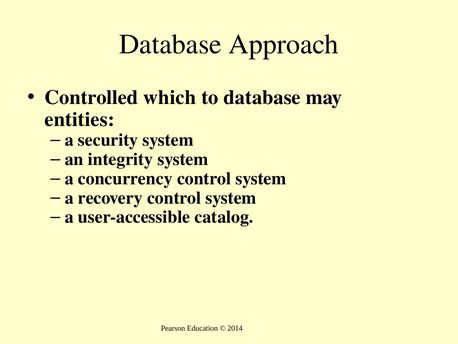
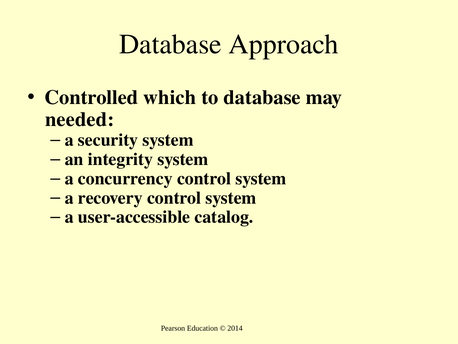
entities: entities -> needed
